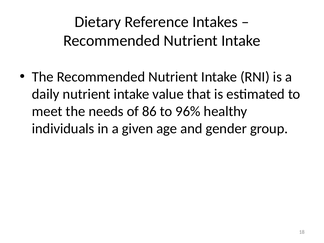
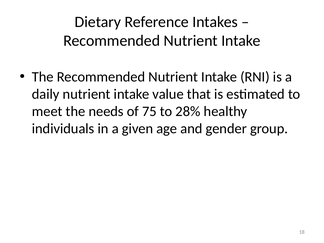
86: 86 -> 75
96%: 96% -> 28%
